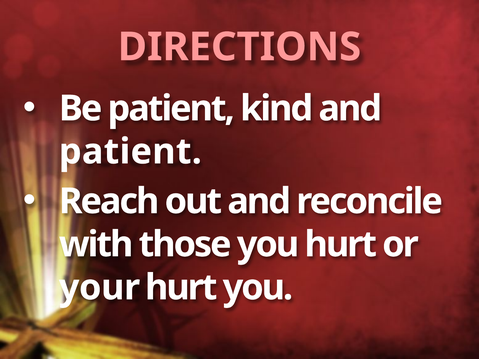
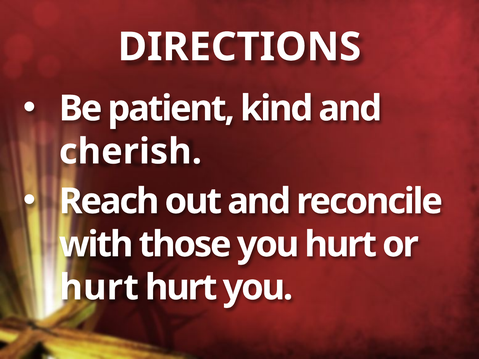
DIRECTIONS colour: pink -> white
patient at (130, 152): patient -> cherish
your at (100, 288): your -> hurt
